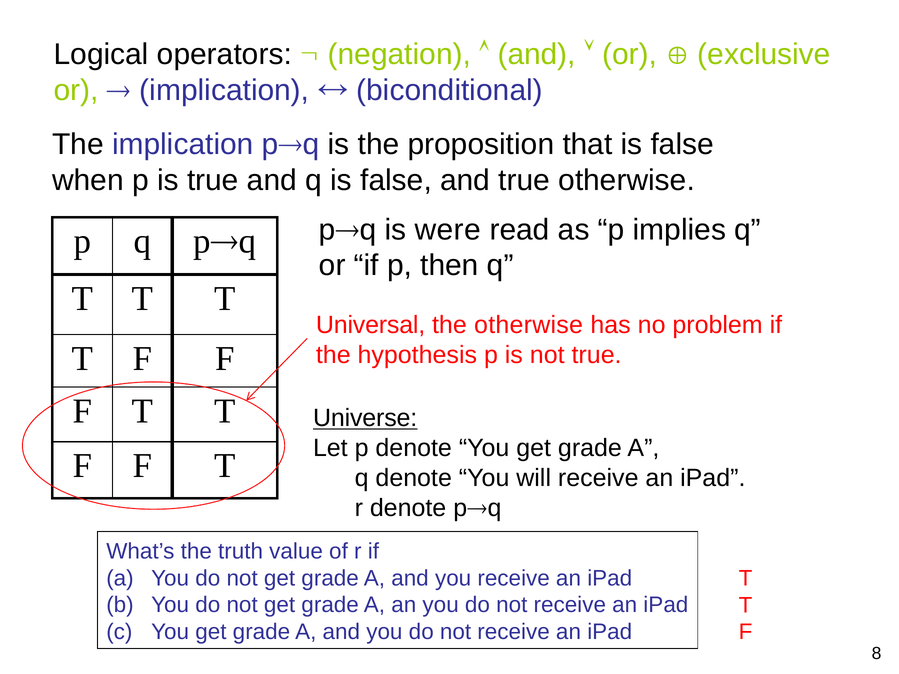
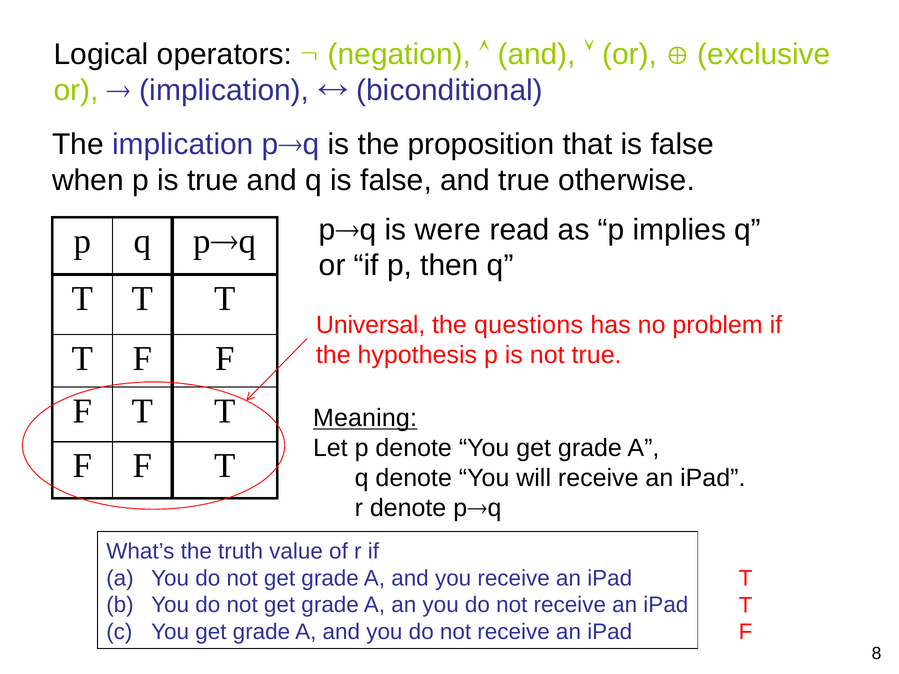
the otherwise: otherwise -> questions
Universe: Universe -> Meaning
